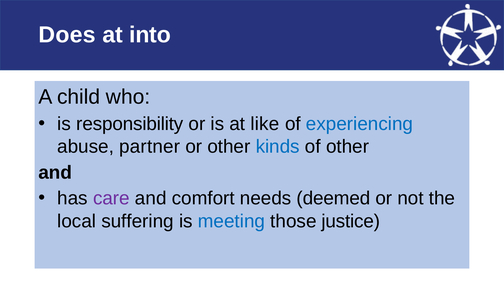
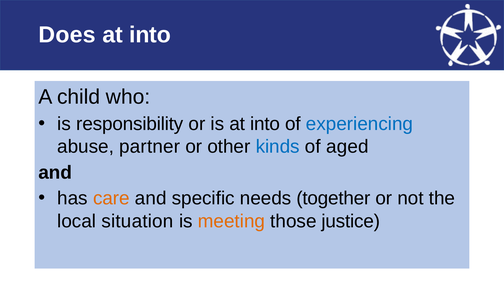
is at like: like -> into
of other: other -> aged
care colour: purple -> orange
comfort: comfort -> specific
deemed: deemed -> together
suffering: suffering -> situation
meeting colour: blue -> orange
